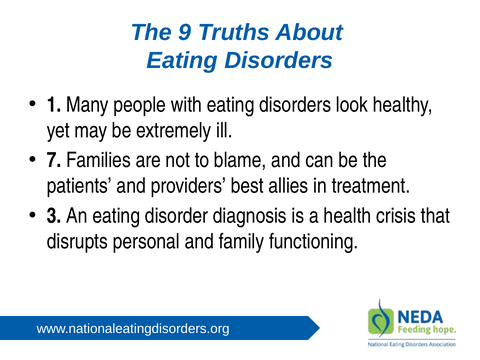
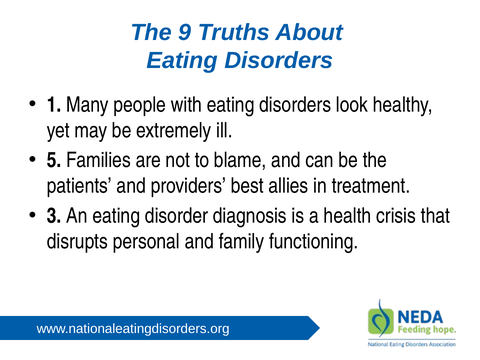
7: 7 -> 5
